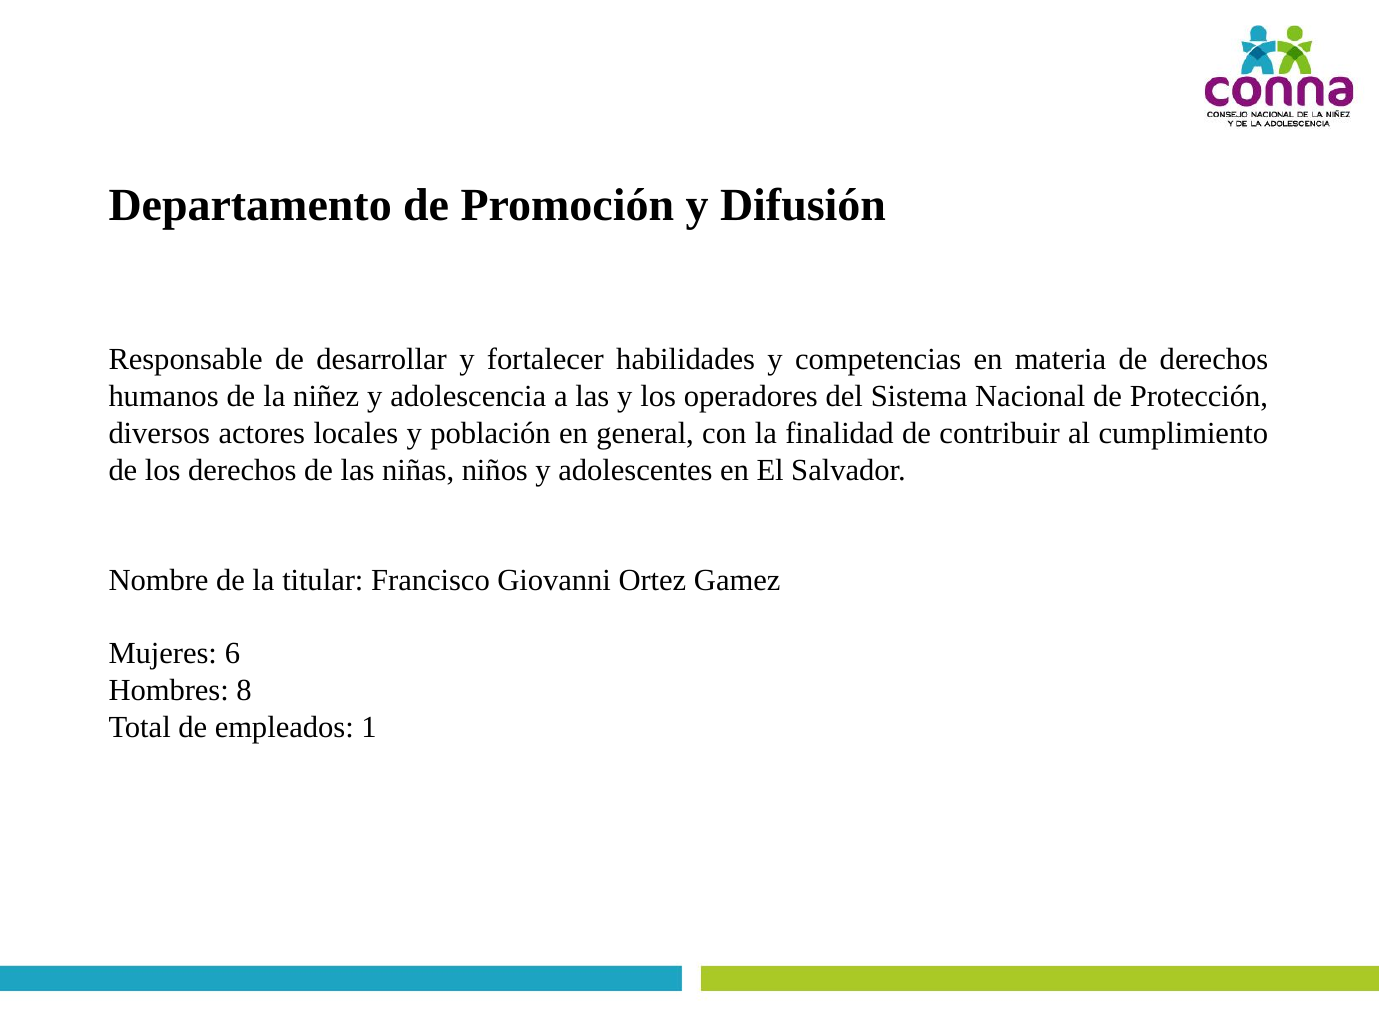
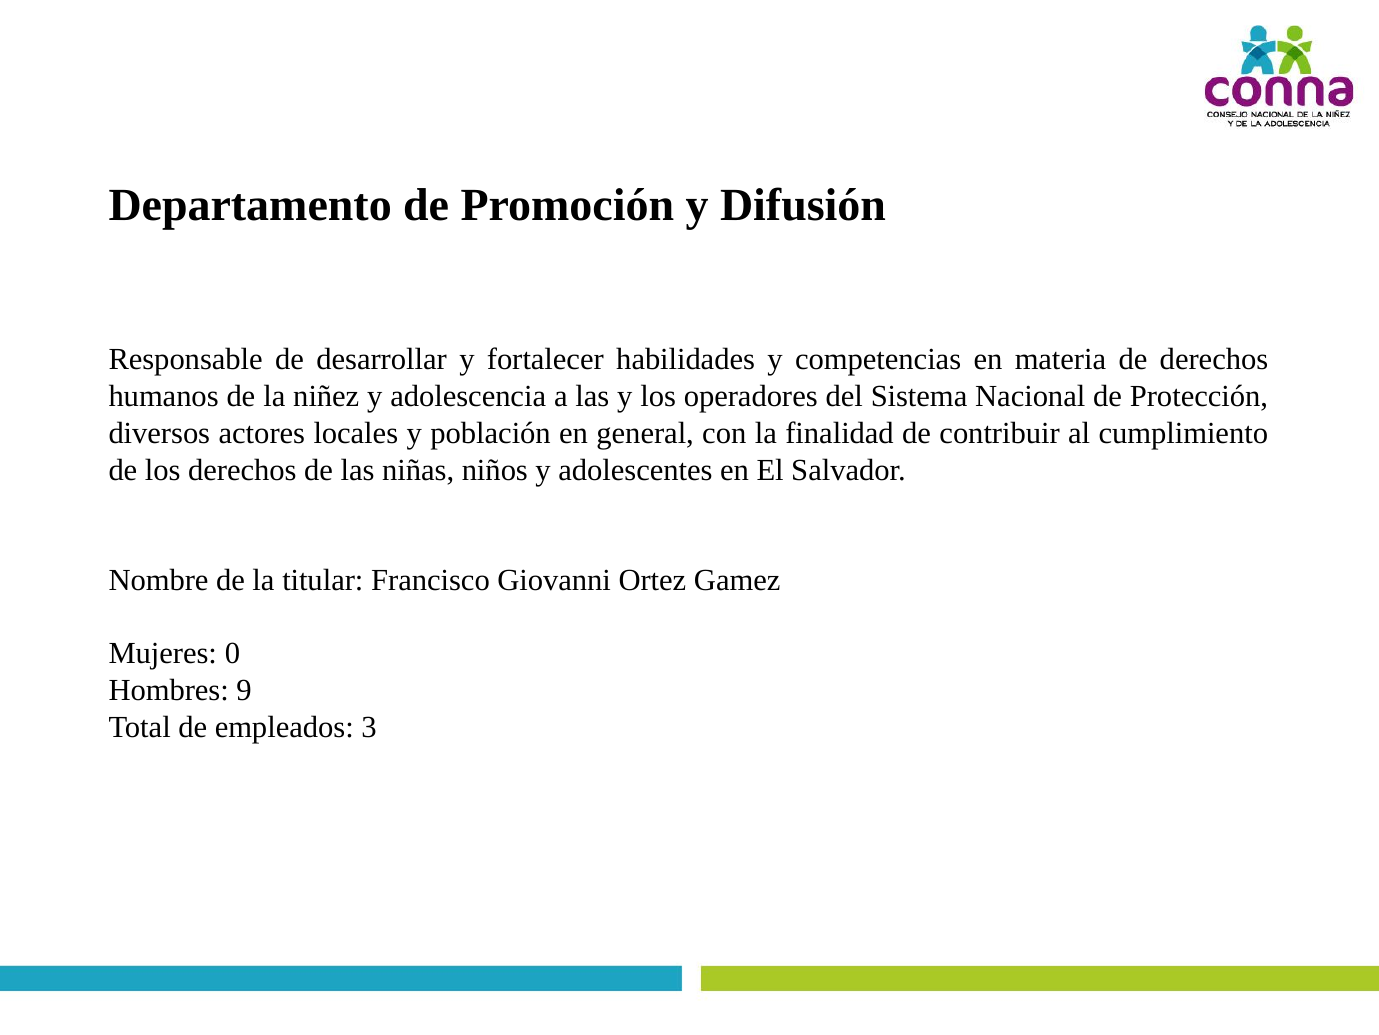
6: 6 -> 0
8: 8 -> 9
1: 1 -> 3
